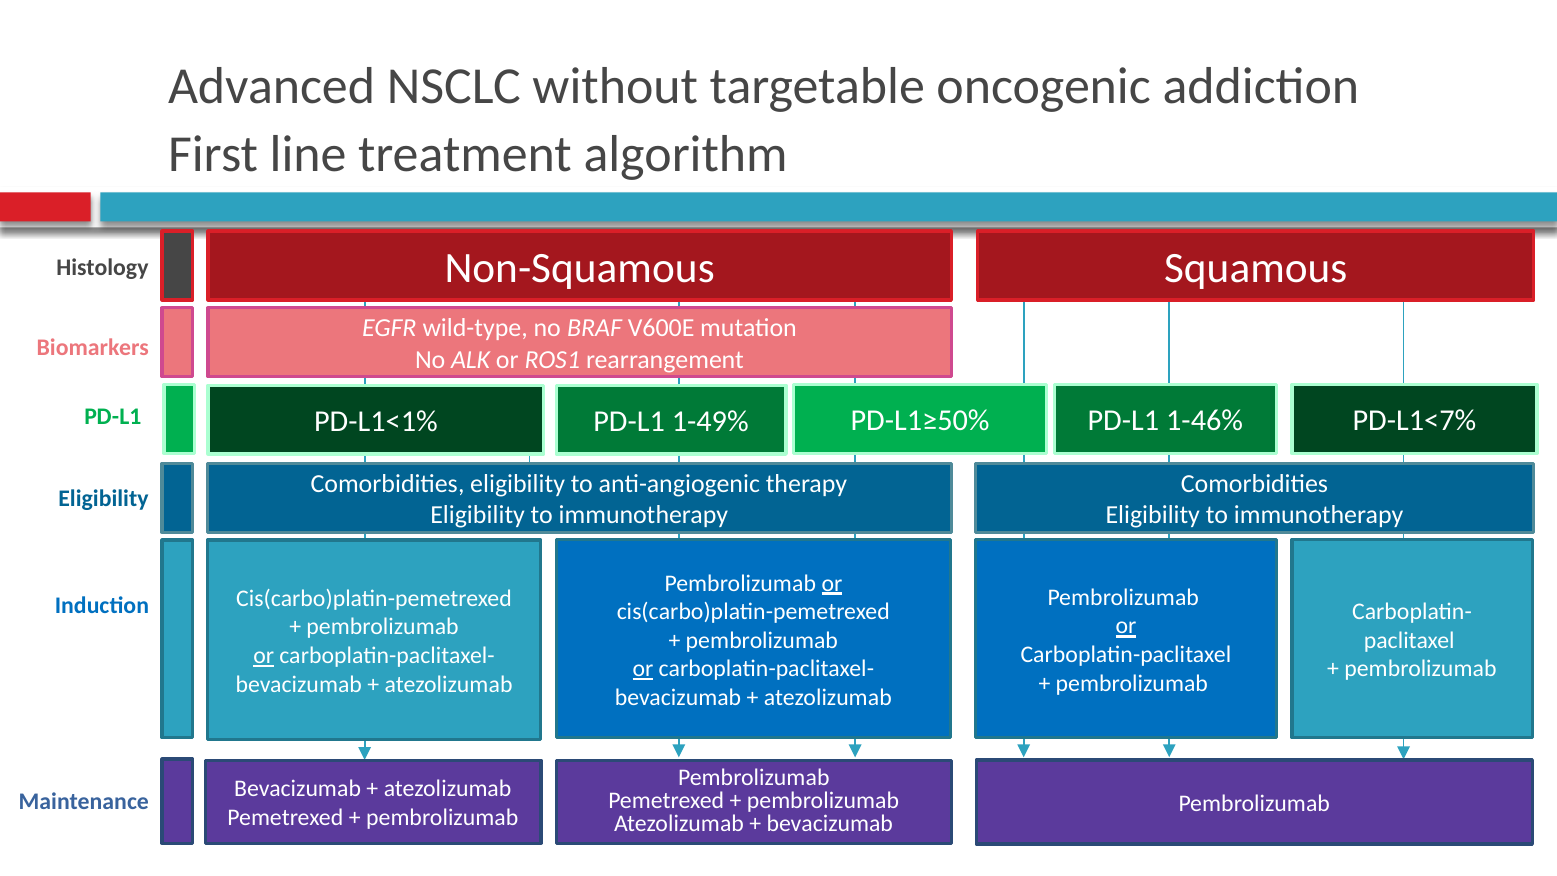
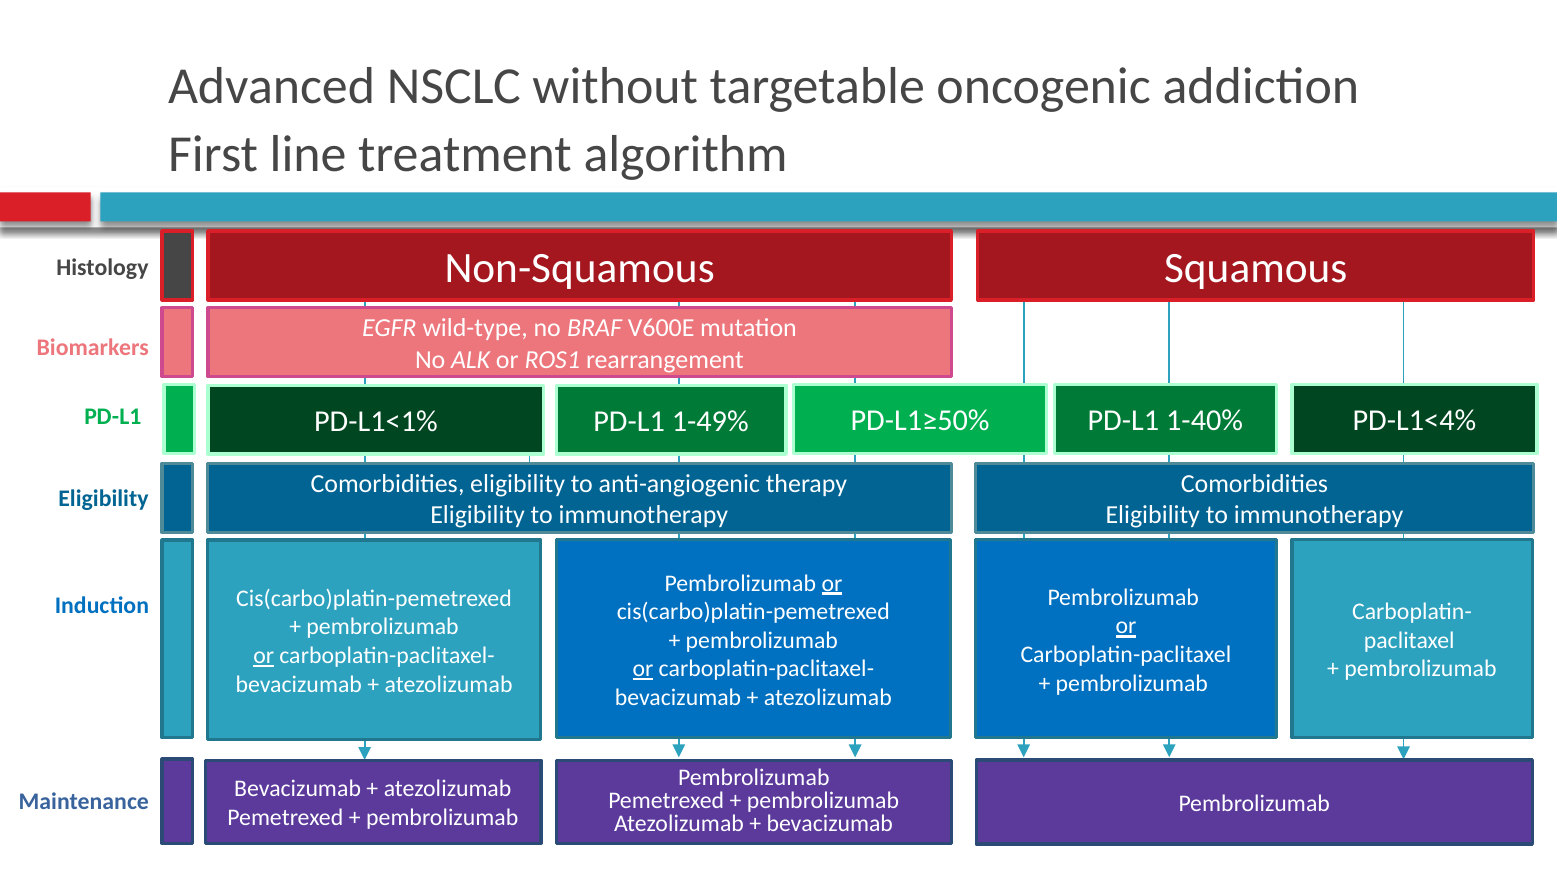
1-46%: 1-46% -> 1-40%
PD-L1<7%: PD-L1<7% -> PD-L1<4%
